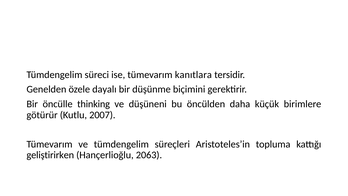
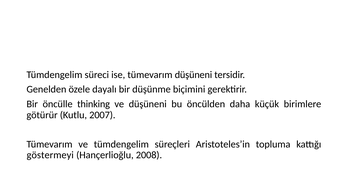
tümevarım kanıtlara: kanıtlara -> düşüneni
geliştirirken: geliştirirken -> göstermeyi
2063: 2063 -> 2008
